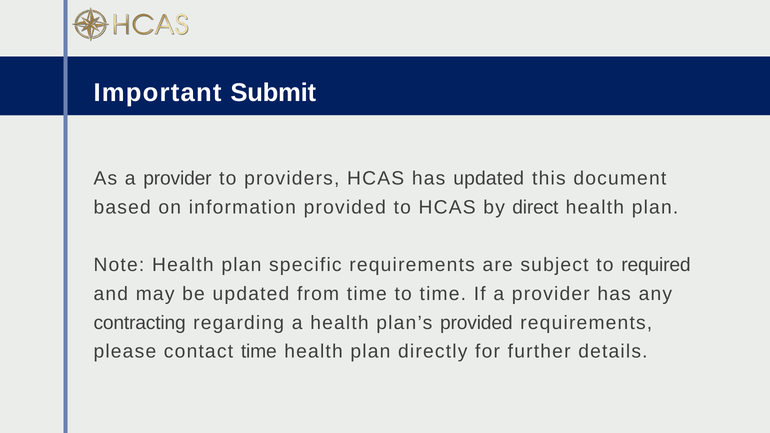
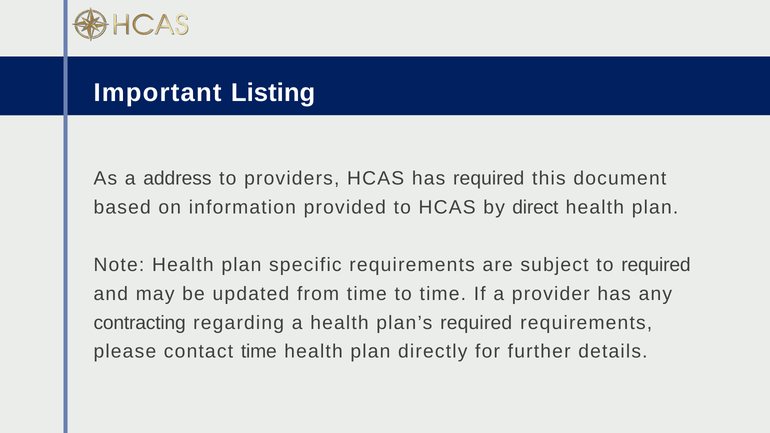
Submit: Submit -> Listing
As a provider: provider -> address
has updated: updated -> required
plan’s provided: provided -> required
